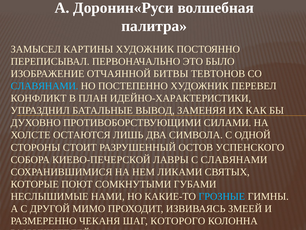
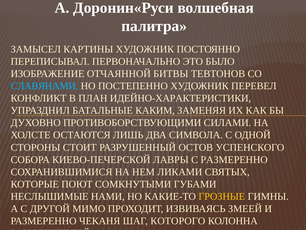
ВЫВОД: ВЫВОД -> КАКИМ
С СЛАВЯНАМИ: СЛАВЯНАМИ -> РАЗМЕРЕННО
ГРОЗНЫЕ colour: light blue -> yellow
